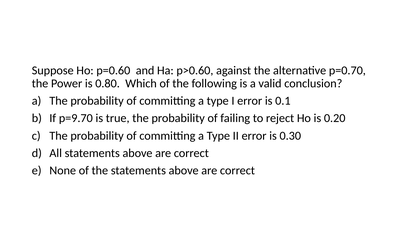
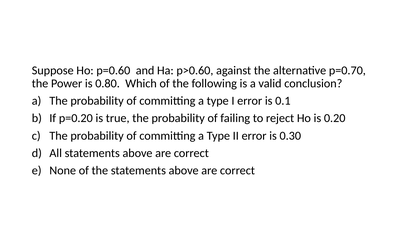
p=9.70: p=9.70 -> p=0.20
